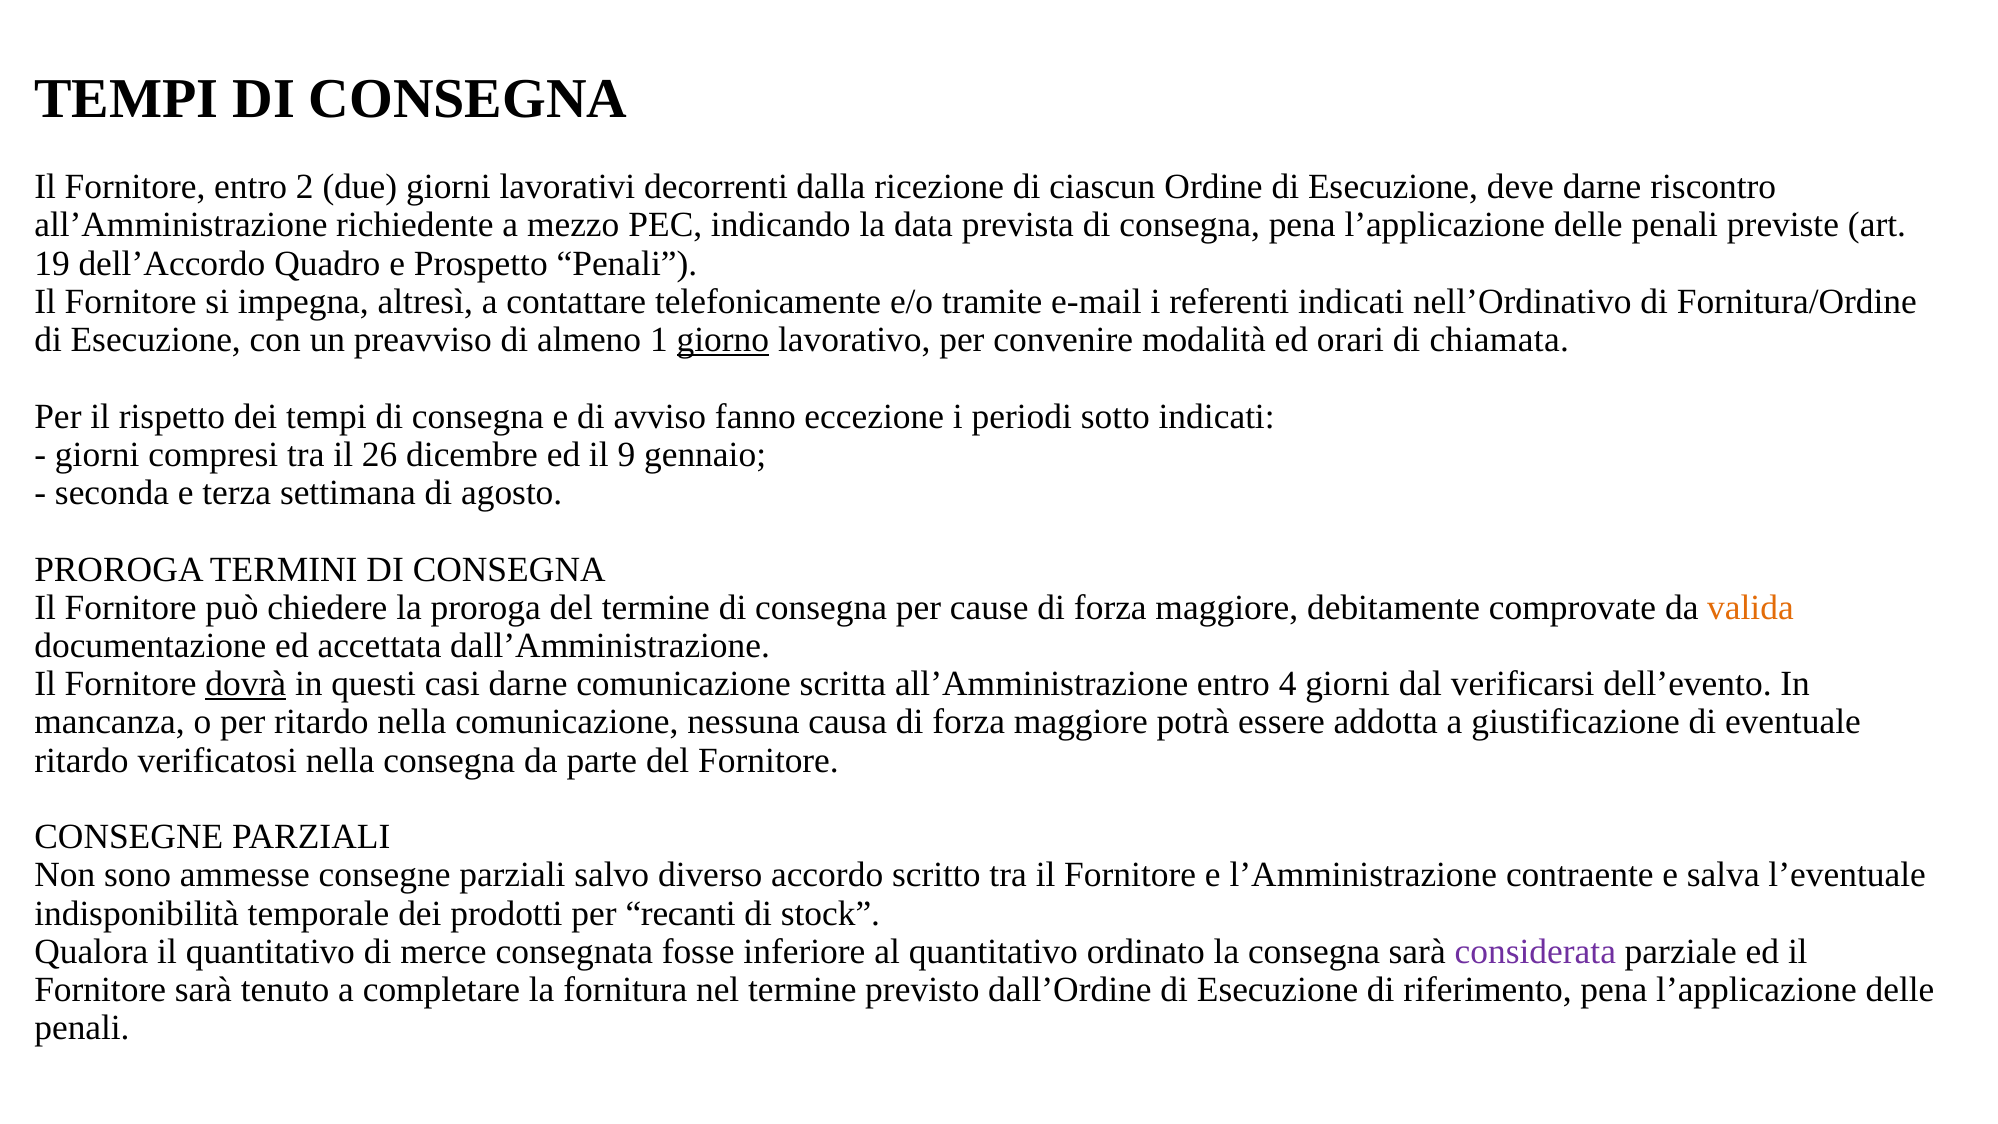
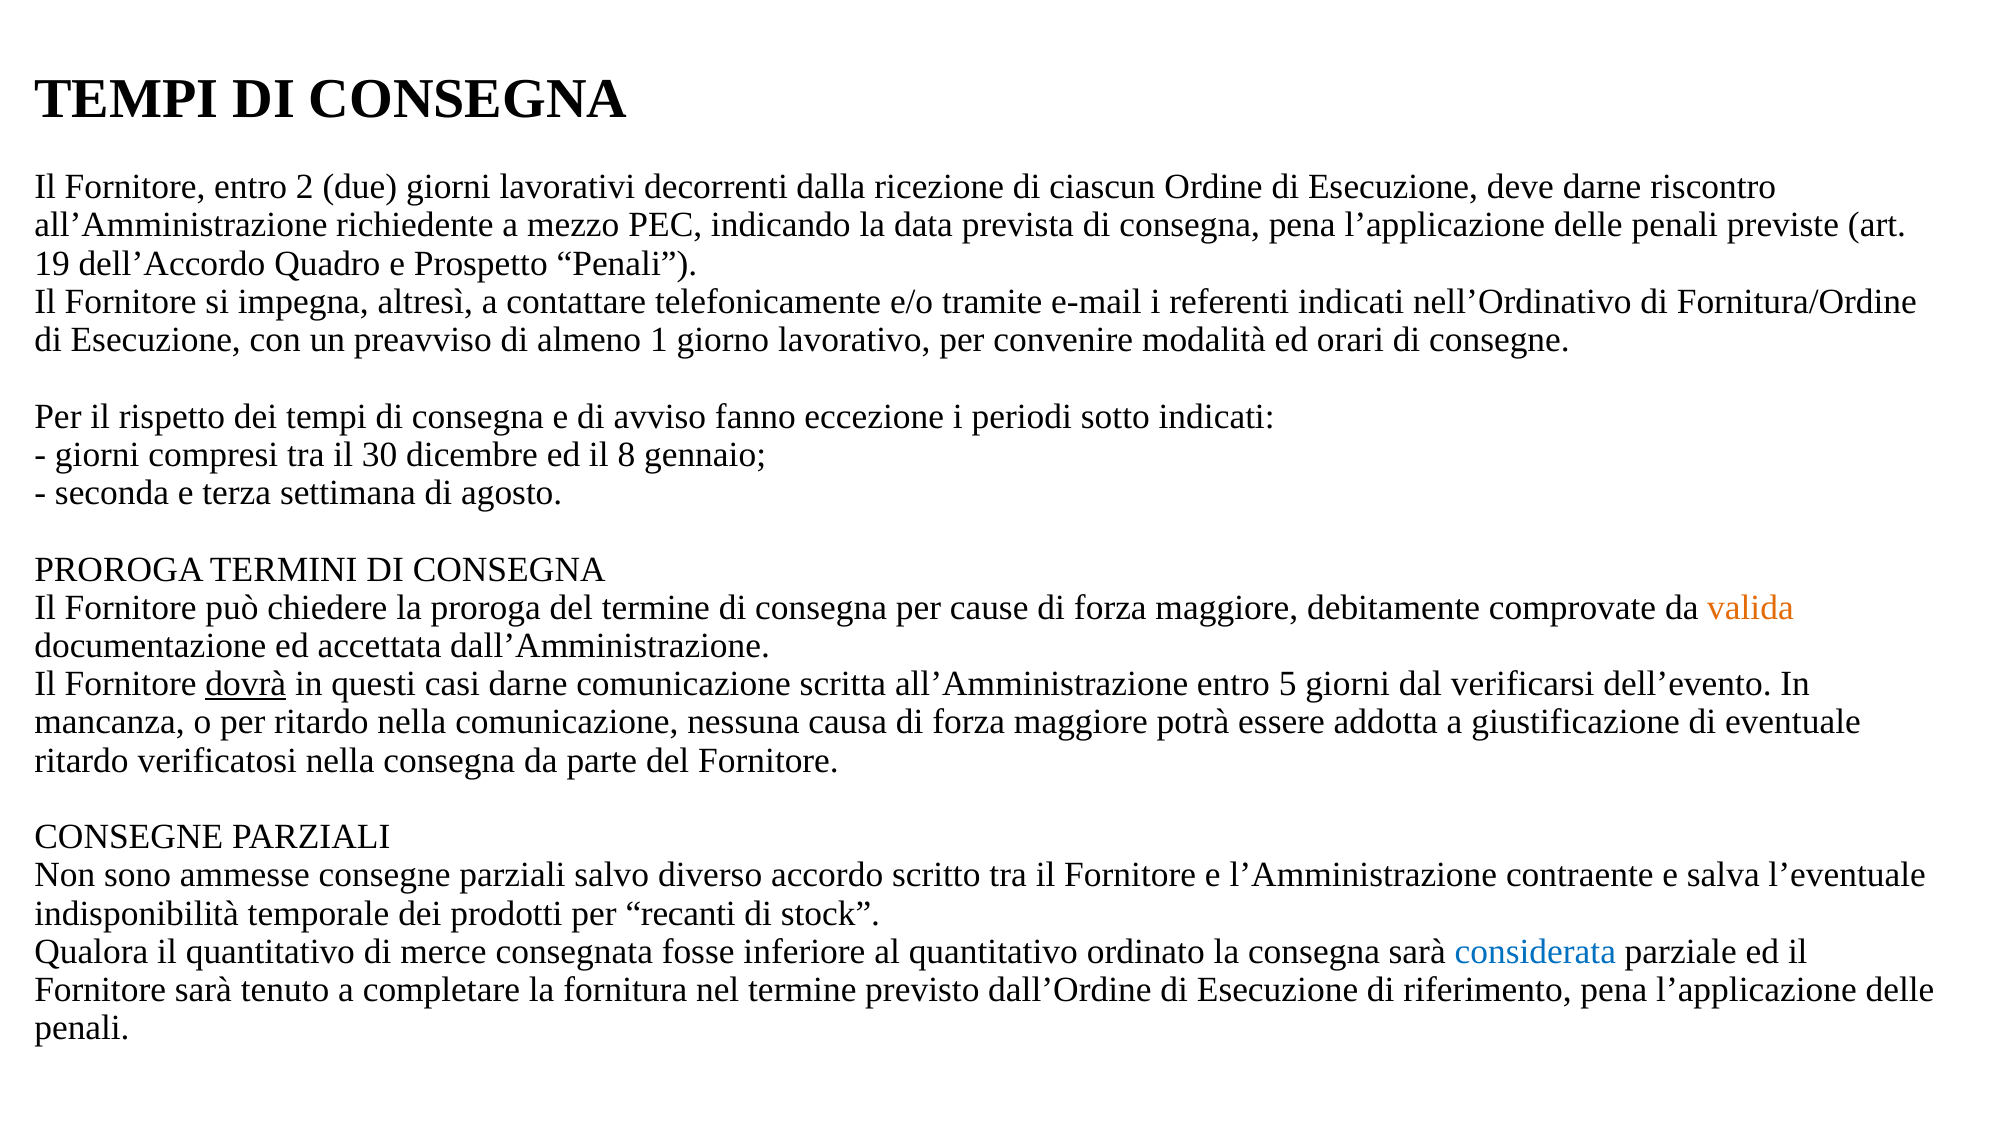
giorno underline: present -> none
di chiamata: chiamata -> consegne
26: 26 -> 30
9: 9 -> 8
4: 4 -> 5
considerata colour: purple -> blue
